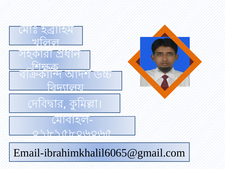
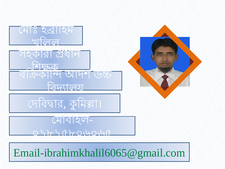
Email-ibrahimkhalil6065@gmail.com colour: black -> green
